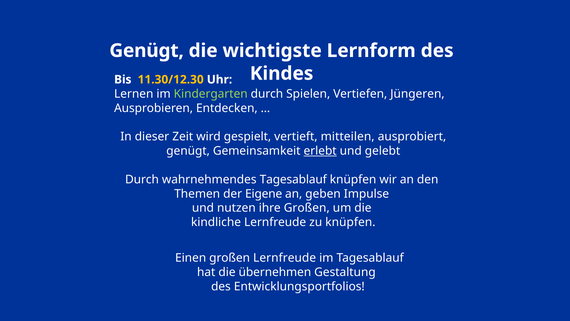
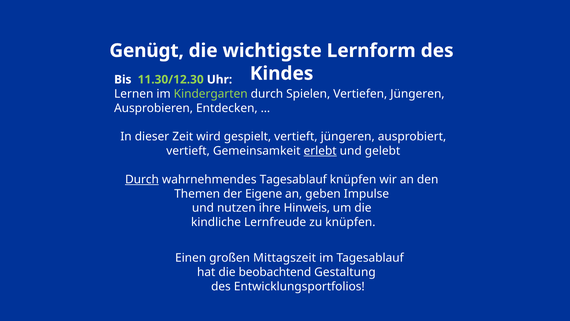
11.30/12.30 colour: yellow -> light green
vertieft mitteilen: mitteilen -> jüngeren
genügt at (188, 151): genügt -> vertieft
Durch at (142, 179) underline: none -> present
ihre Großen: Großen -> Hinweis
großen Lernfreude: Lernfreude -> Mittagszeit
übernehmen: übernehmen -> beobachtend
